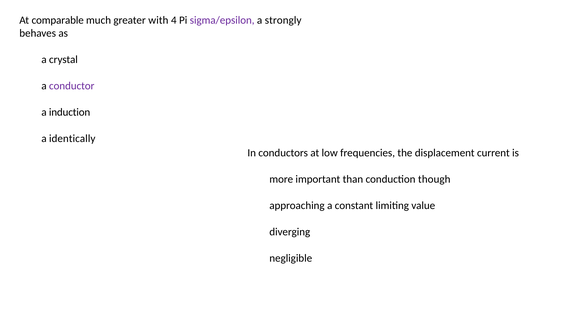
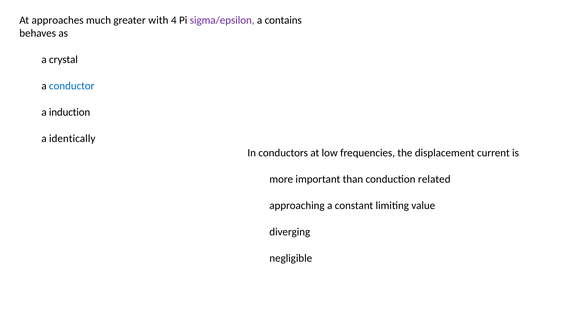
comparable: comparable -> approaches
strongly: strongly -> contains
conductor colour: purple -> blue
though: though -> related
